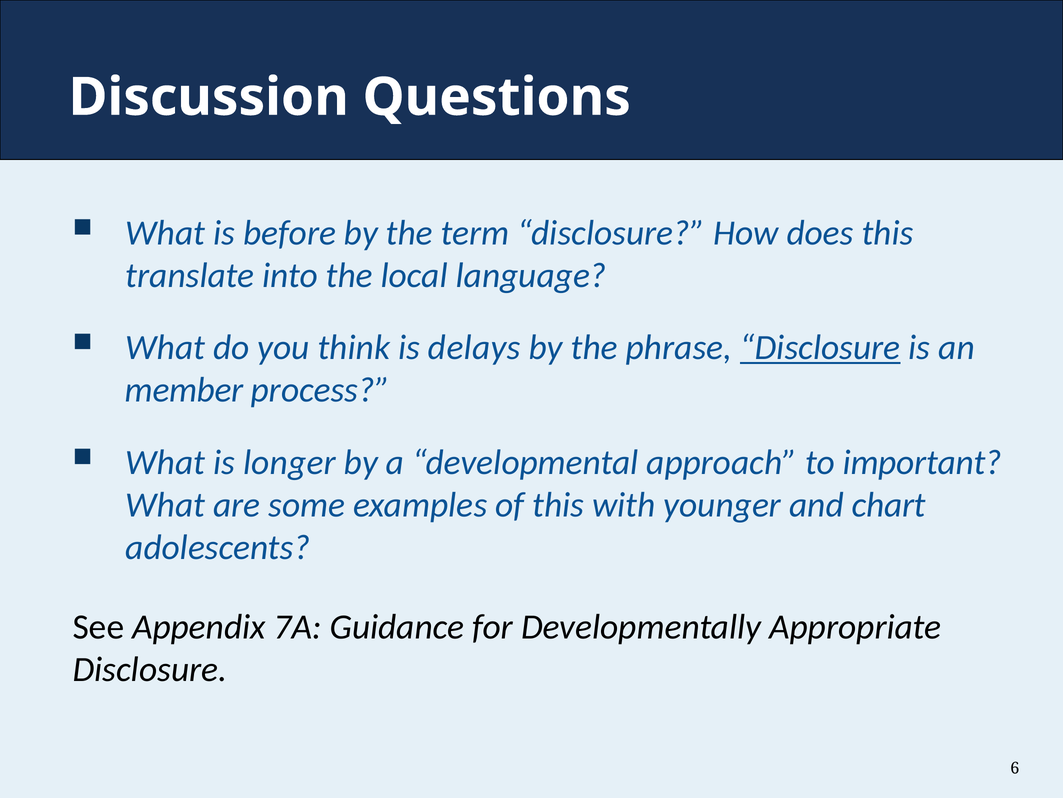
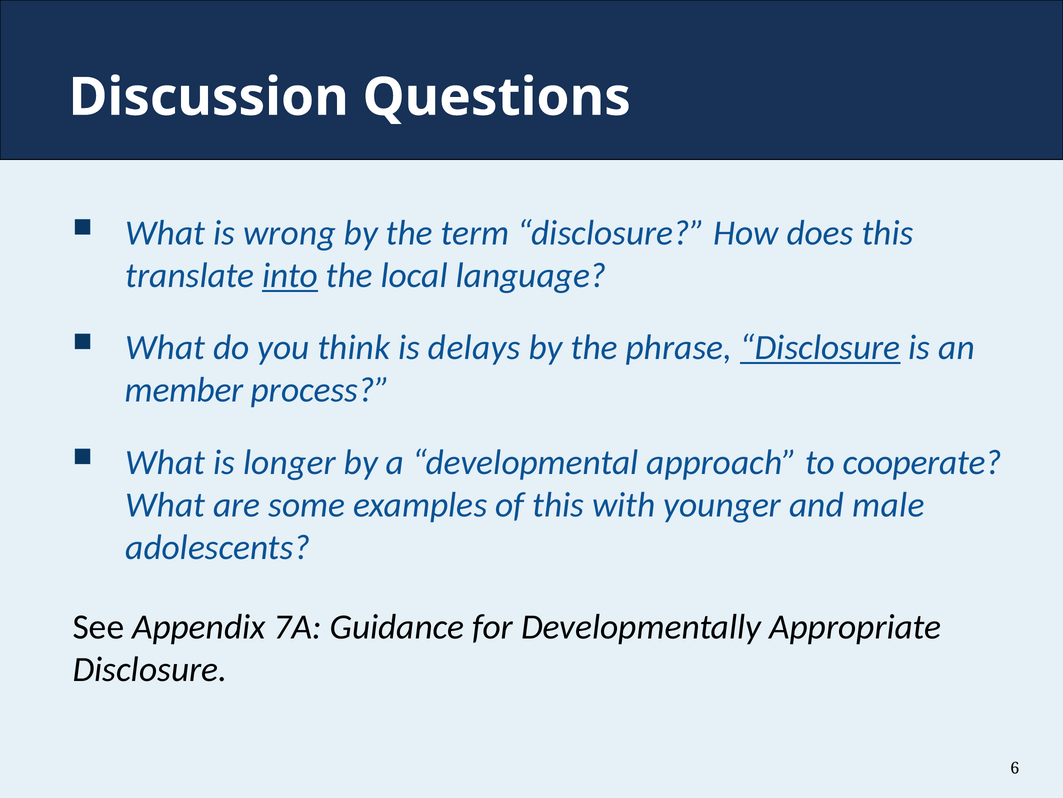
before: before -> wrong
into underline: none -> present
important: important -> cooperate
chart: chart -> male
